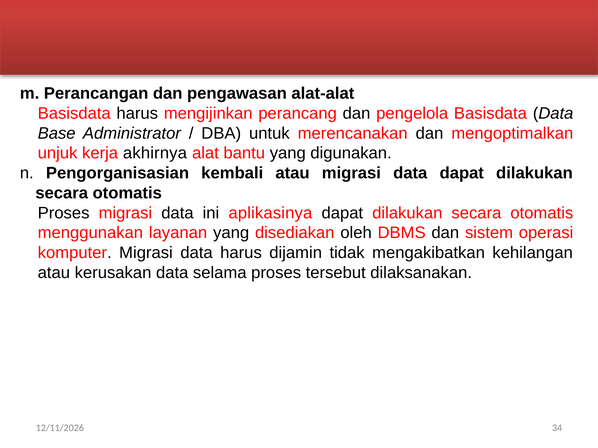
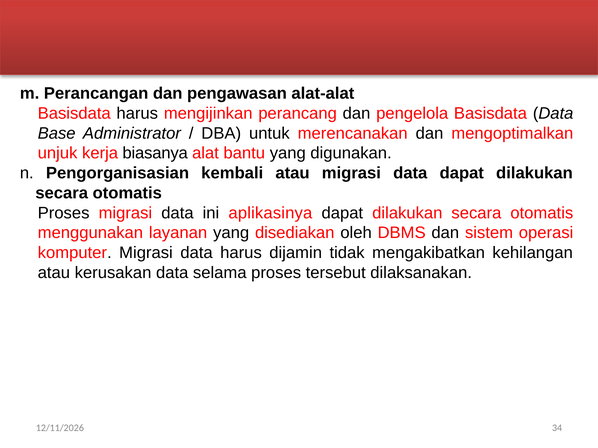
akhirnya: akhirnya -> biasanya
